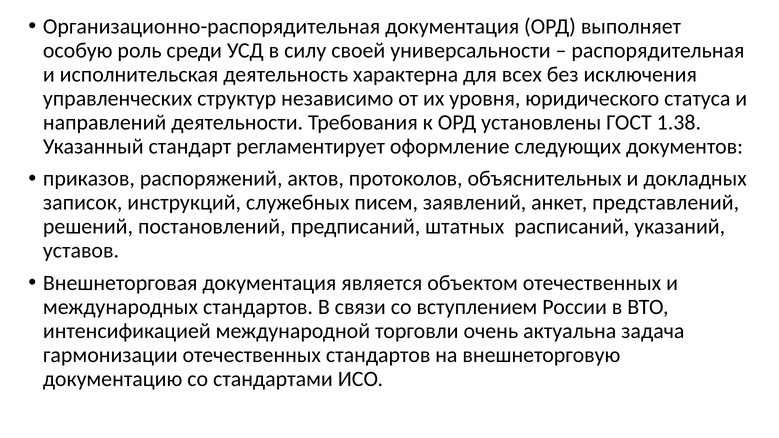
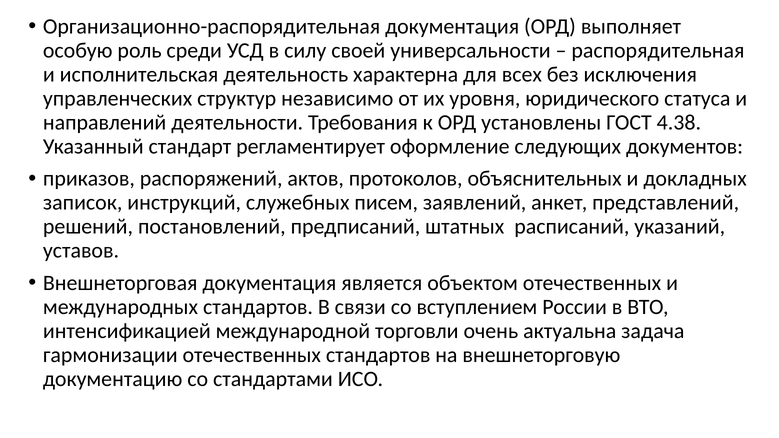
1.38: 1.38 -> 4.38
